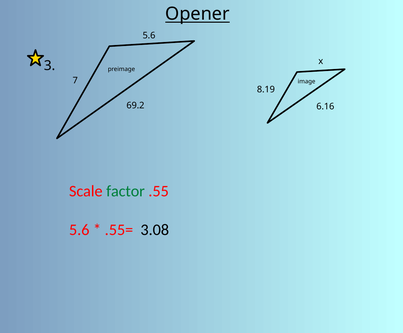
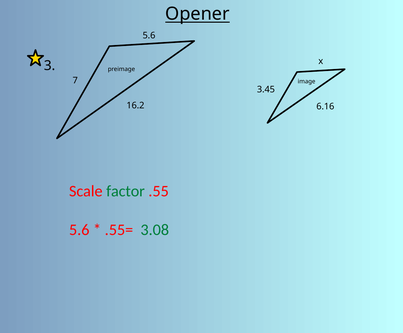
8.19: 8.19 -> 3.45
69.2: 69.2 -> 16.2
3.08 colour: black -> green
